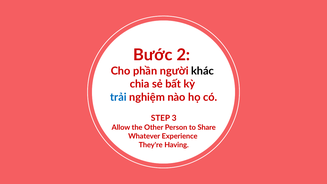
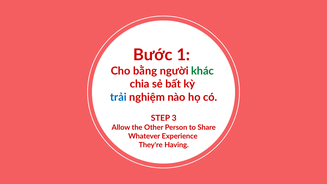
2: 2 -> 1
phần: phần -> bằng
khác colour: black -> green
